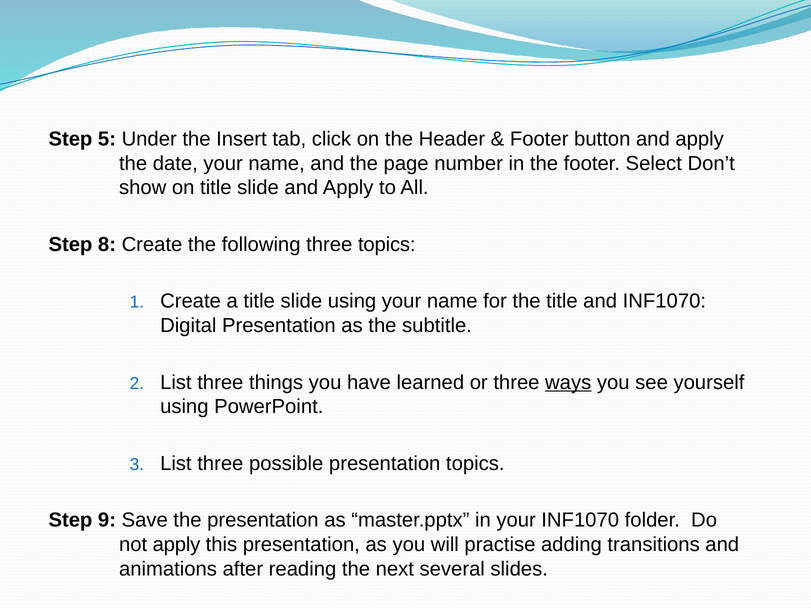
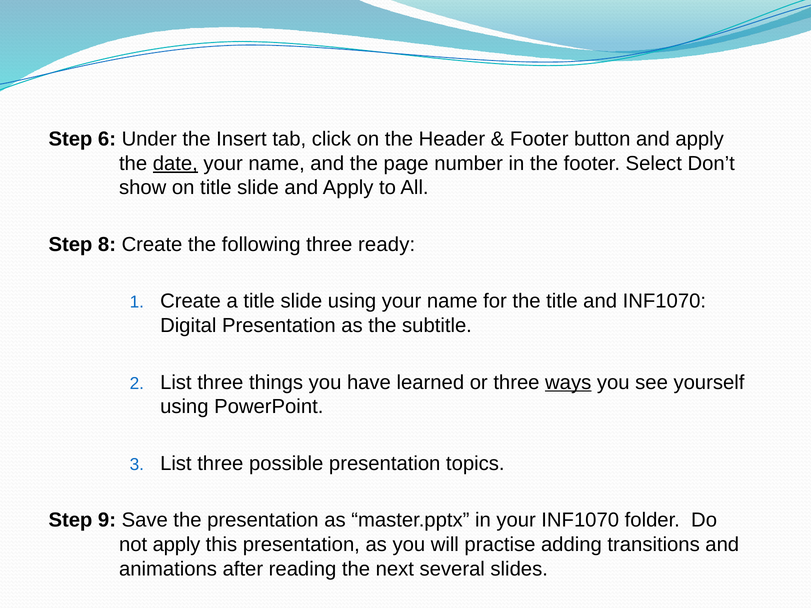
5: 5 -> 6
date underline: none -> present
three topics: topics -> ready
